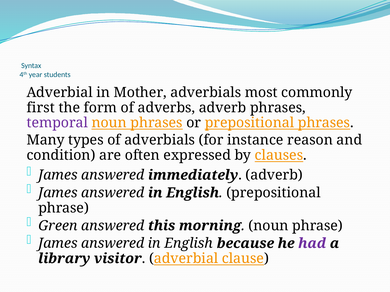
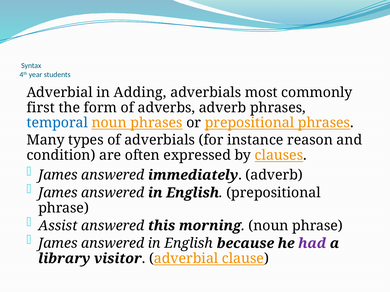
Mother: Mother -> Adding
temporal colour: purple -> blue
Green: Green -> Assist
